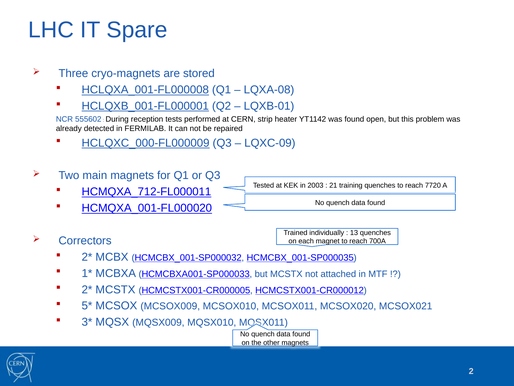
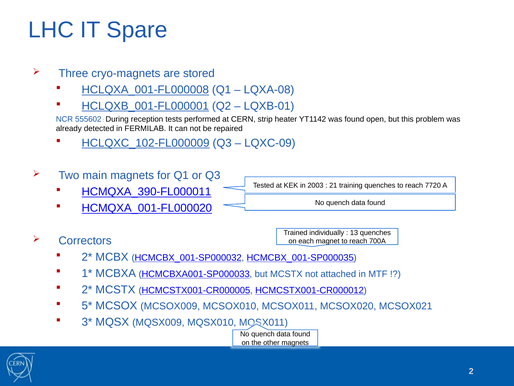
HCLQXC_000-FL000009: HCLQXC_000-FL000009 -> HCLQXC_102-FL000009
HCMQXA_712-FL000011: HCMQXA_712-FL000011 -> HCMQXA_390-FL000011
